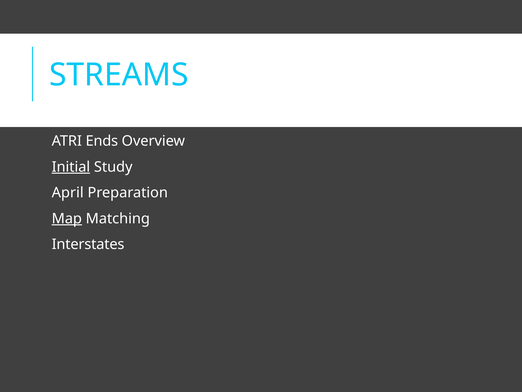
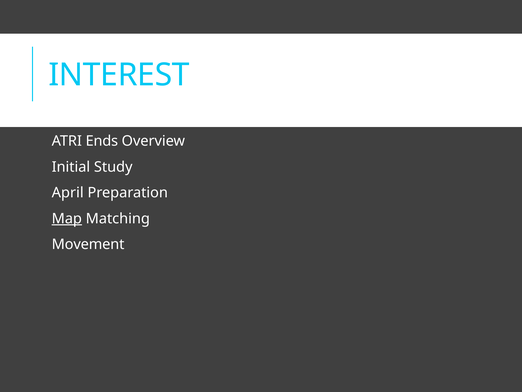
STREAMS: STREAMS -> INTEREST
Initial underline: present -> none
Interstates: Interstates -> Movement
